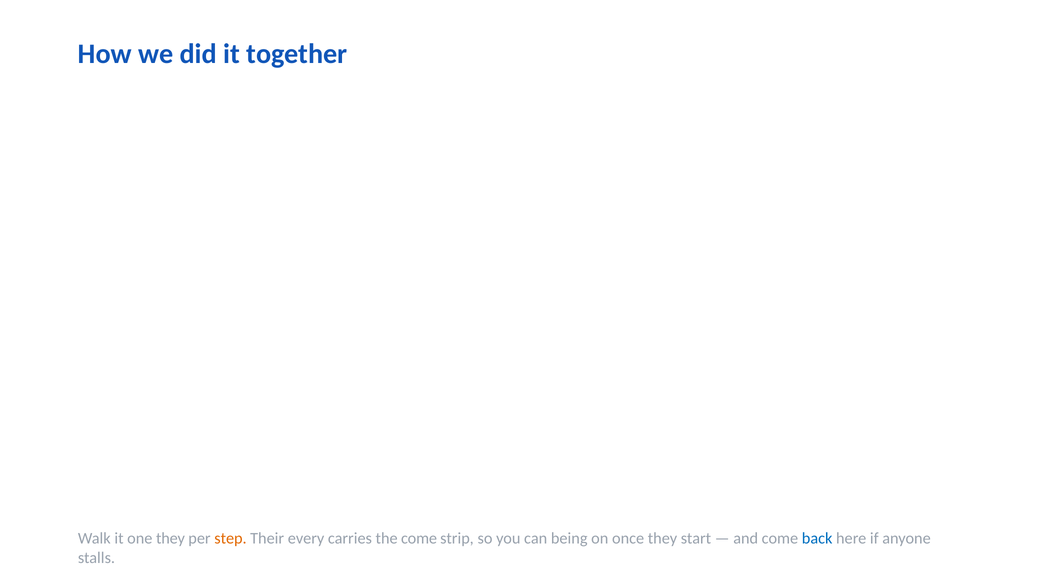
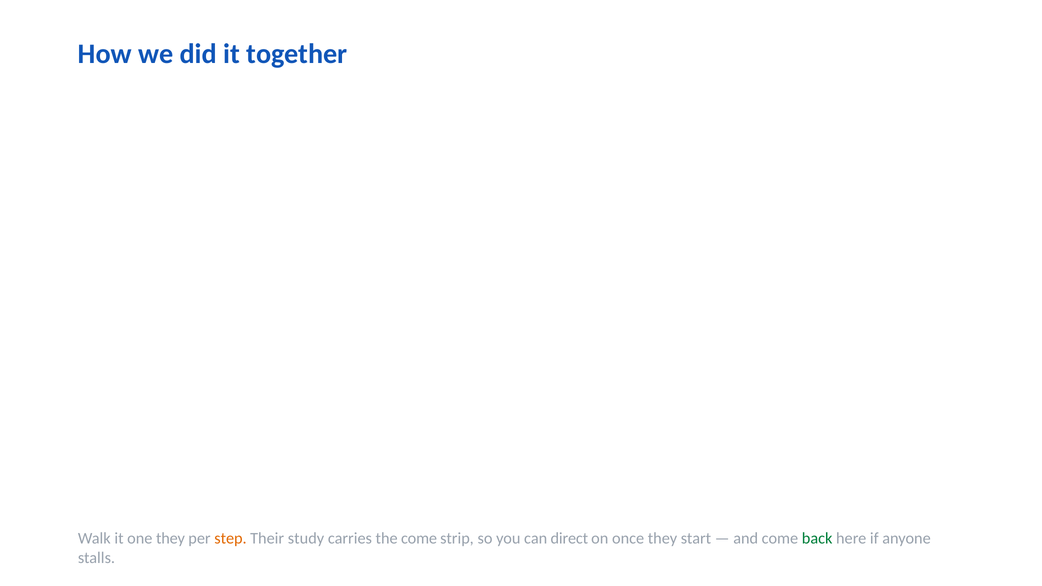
every: every -> study
being: being -> direct
back colour: blue -> green
